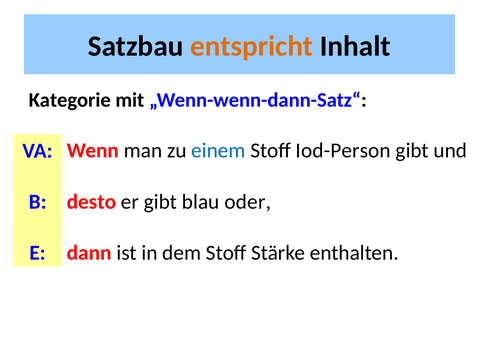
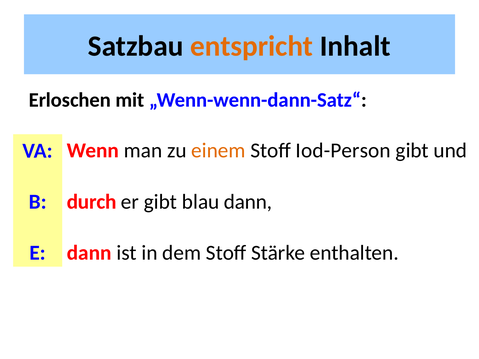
Kategorie: Kategorie -> Erloschen
einem colour: blue -> orange
desto: desto -> durch
blau oder: oder -> dann
